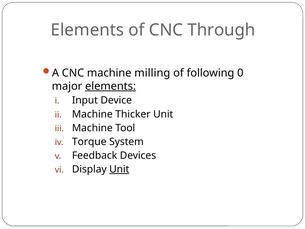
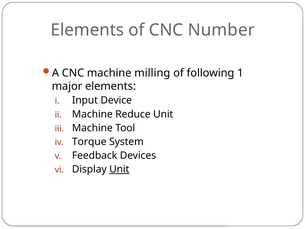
Through: Through -> Number
0: 0 -> 1
elements at (111, 86) underline: present -> none
Thicker: Thicker -> Reduce
